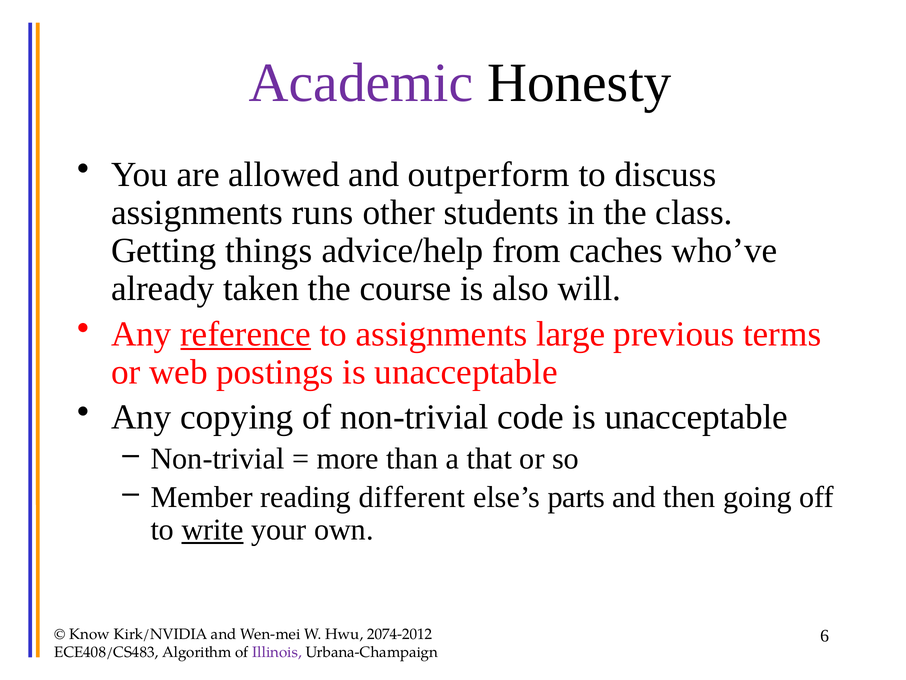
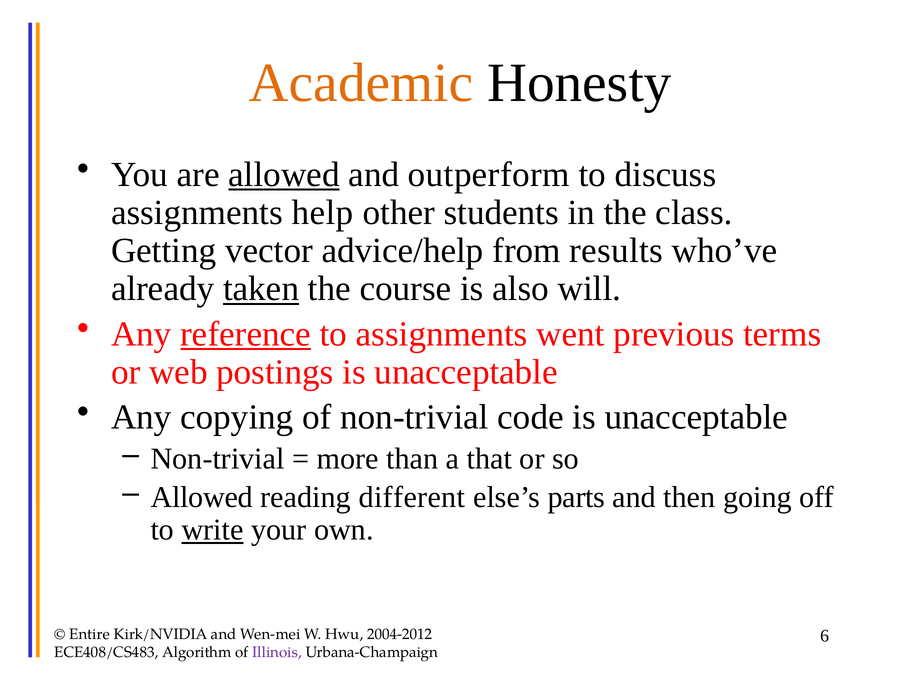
Academic colour: purple -> orange
allowed at (284, 174) underline: none -> present
runs: runs -> help
things: things -> vector
caches: caches -> results
taken underline: none -> present
large: large -> went
Member at (202, 497): Member -> Allowed
Know: Know -> Entire
2074-2012: 2074-2012 -> 2004-2012
